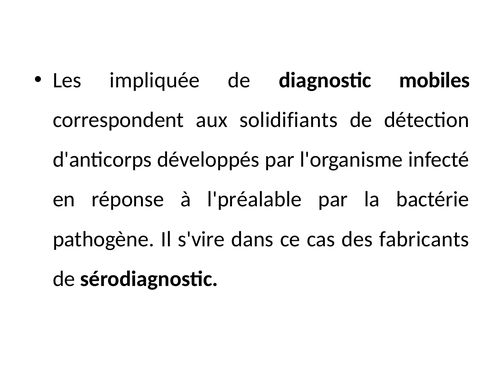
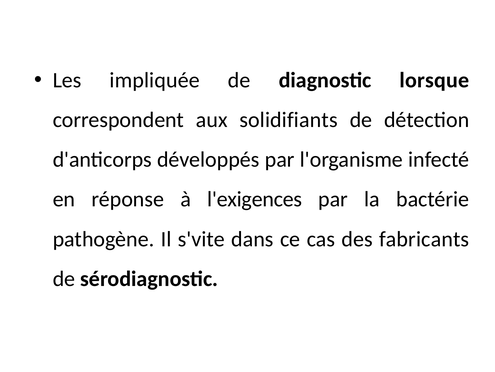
mobiles: mobiles -> lorsque
l'préalable: l'préalable -> l'exigences
s'vire: s'vire -> s'vite
